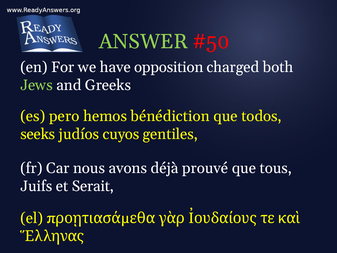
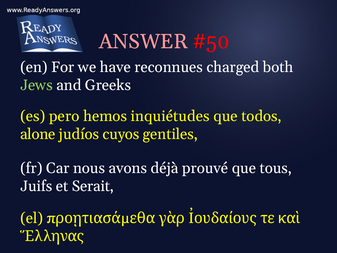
ANSWER colour: light green -> pink
opposition: opposition -> reconnues
bénédiction: bénédiction -> inquiétudes
seeks: seeks -> alone
